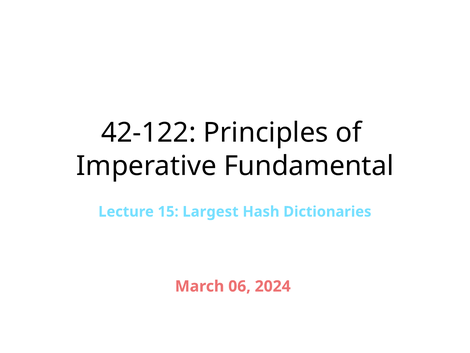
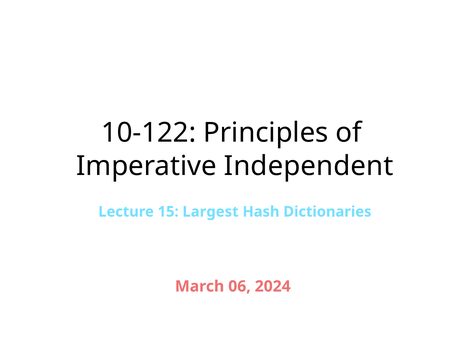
42-122: 42-122 -> 10-122
Fundamental: Fundamental -> Independent
